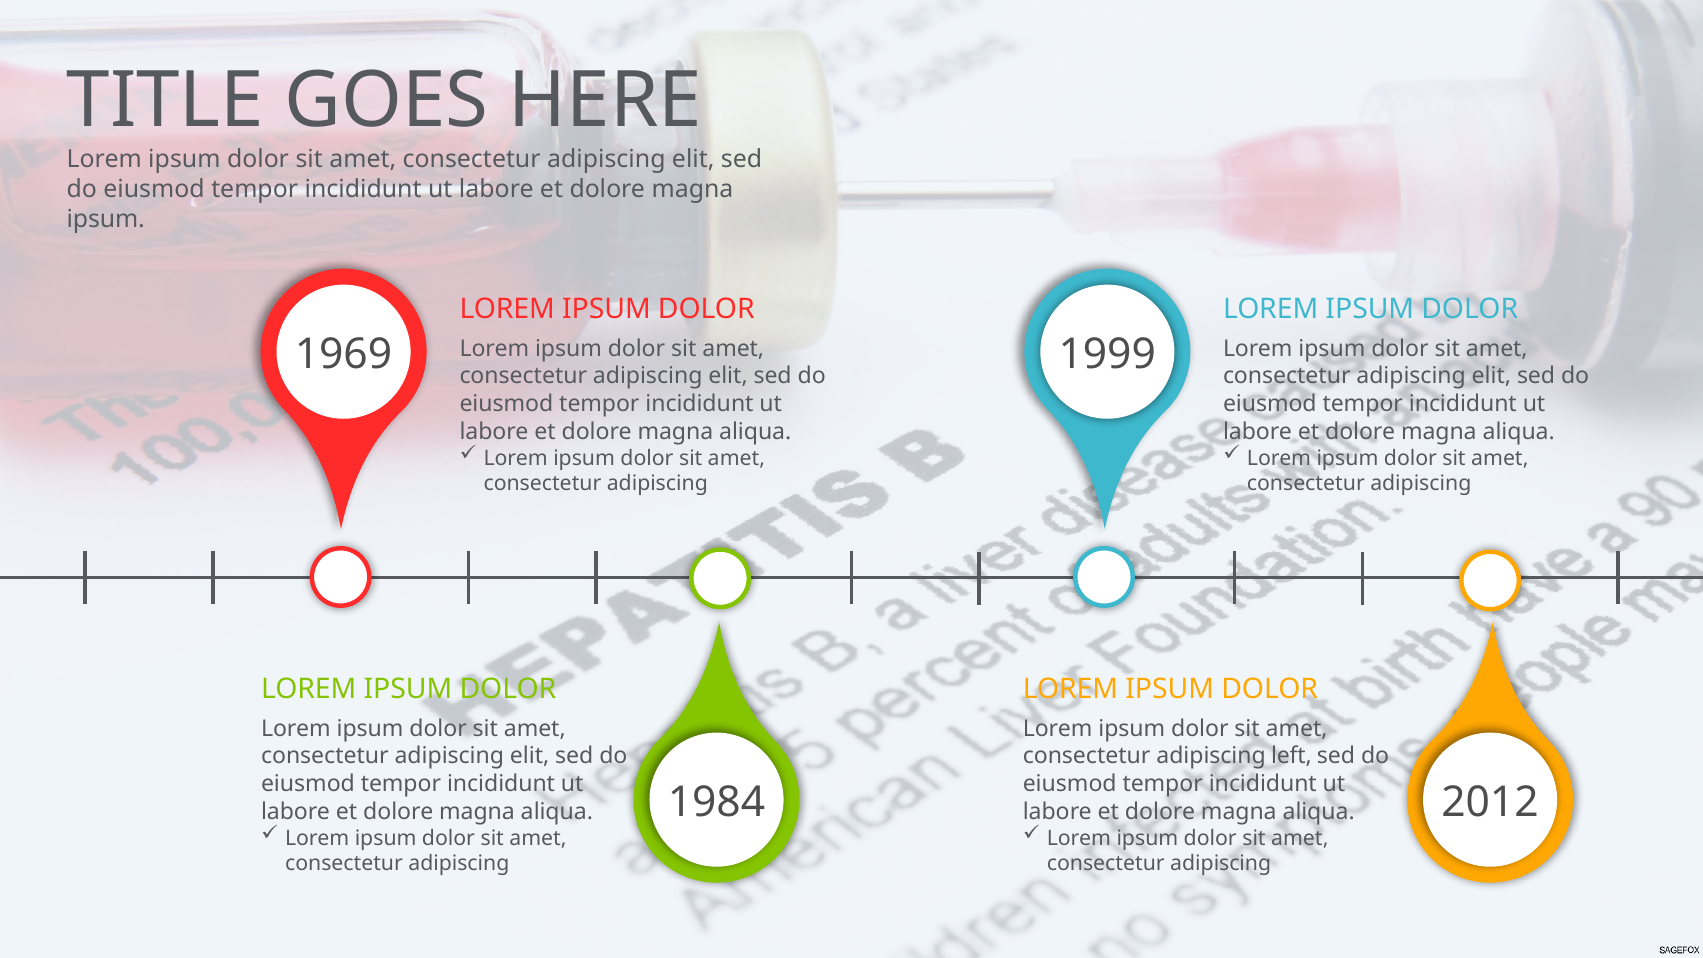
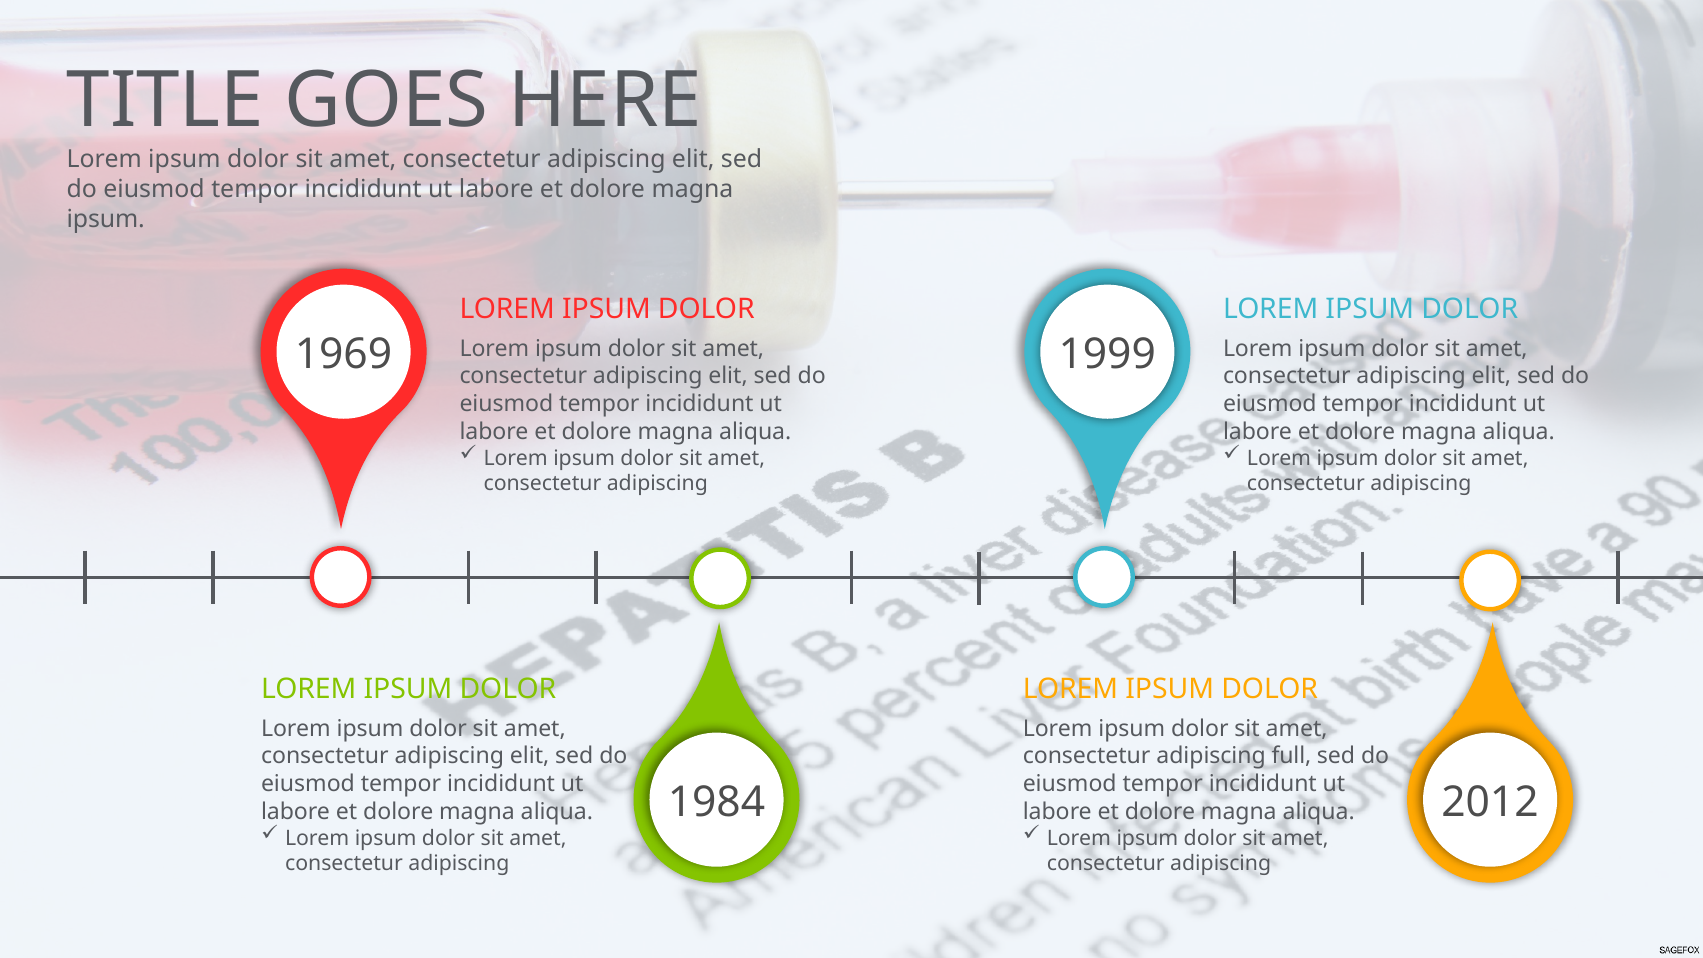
left: left -> full
